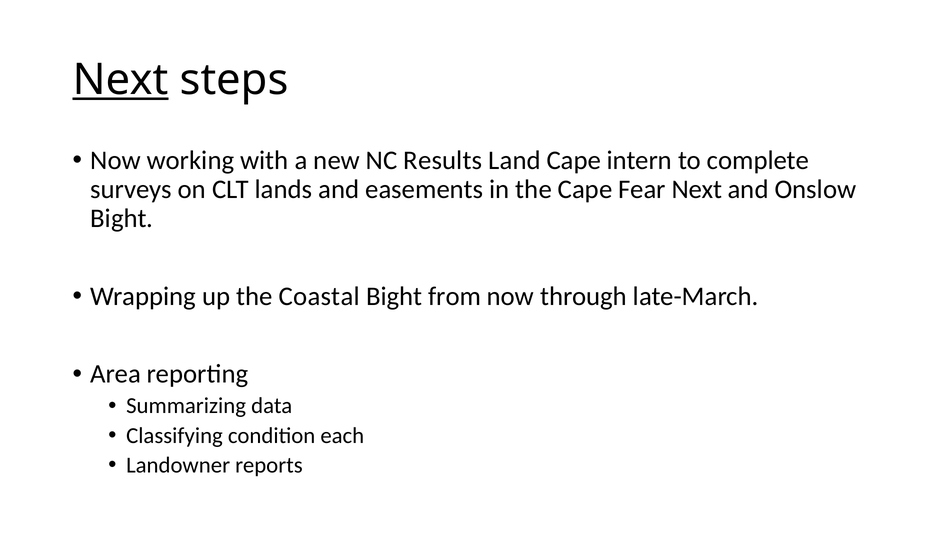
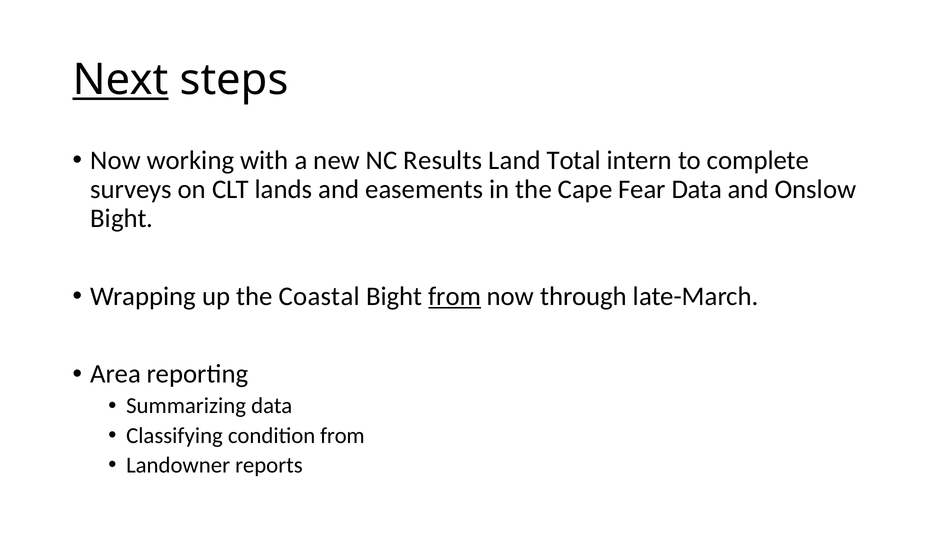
Land Cape: Cape -> Total
Fear Next: Next -> Data
from at (455, 296) underline: none -> present
condition each: each -> from
